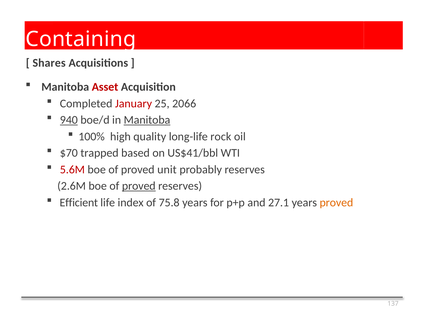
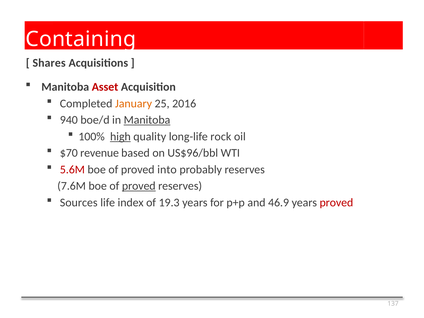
January colour: red -> orange
2066: 2066 -> 2016
940 underline: present -> none
high underline: none -> present
trapped: trapped -> revenue
US$41/bbl: US$41/bbl -> US$96/bbl
unit: unit -> into
2.6M: 2.6M -> 7.6M
Efficient: Efficient -> Sources
75.8: 75.8 -> 19.3
27.1: 27.1 -> 46.9
proved at (336, 203) colour: orange -> red
